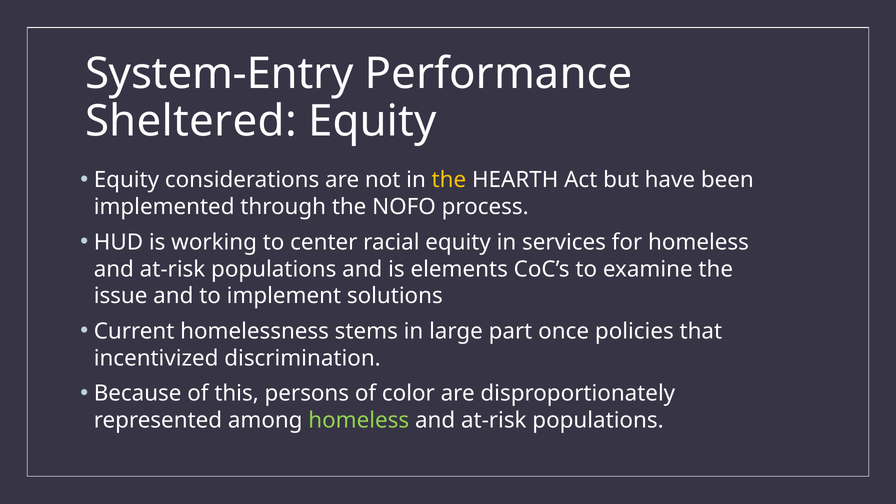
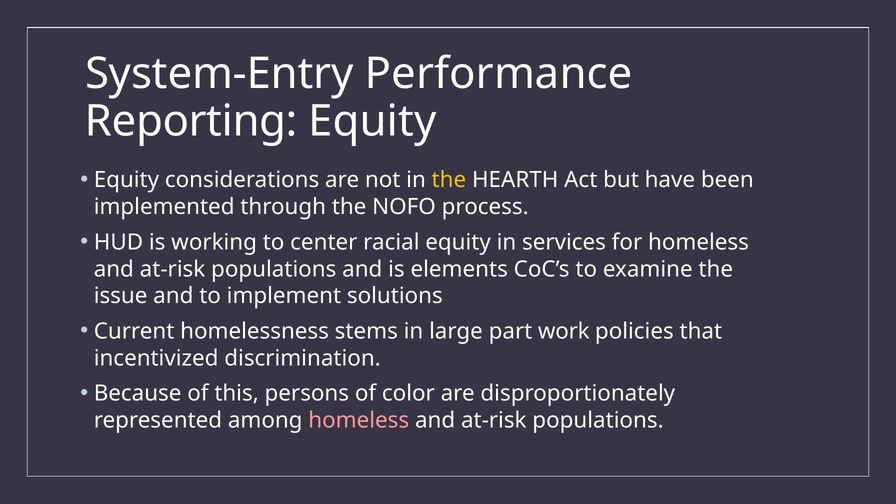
Sheltered: Sheltered -> Reporting
once: once -> work
homeless at (359, 420) colour: light green -> pink
